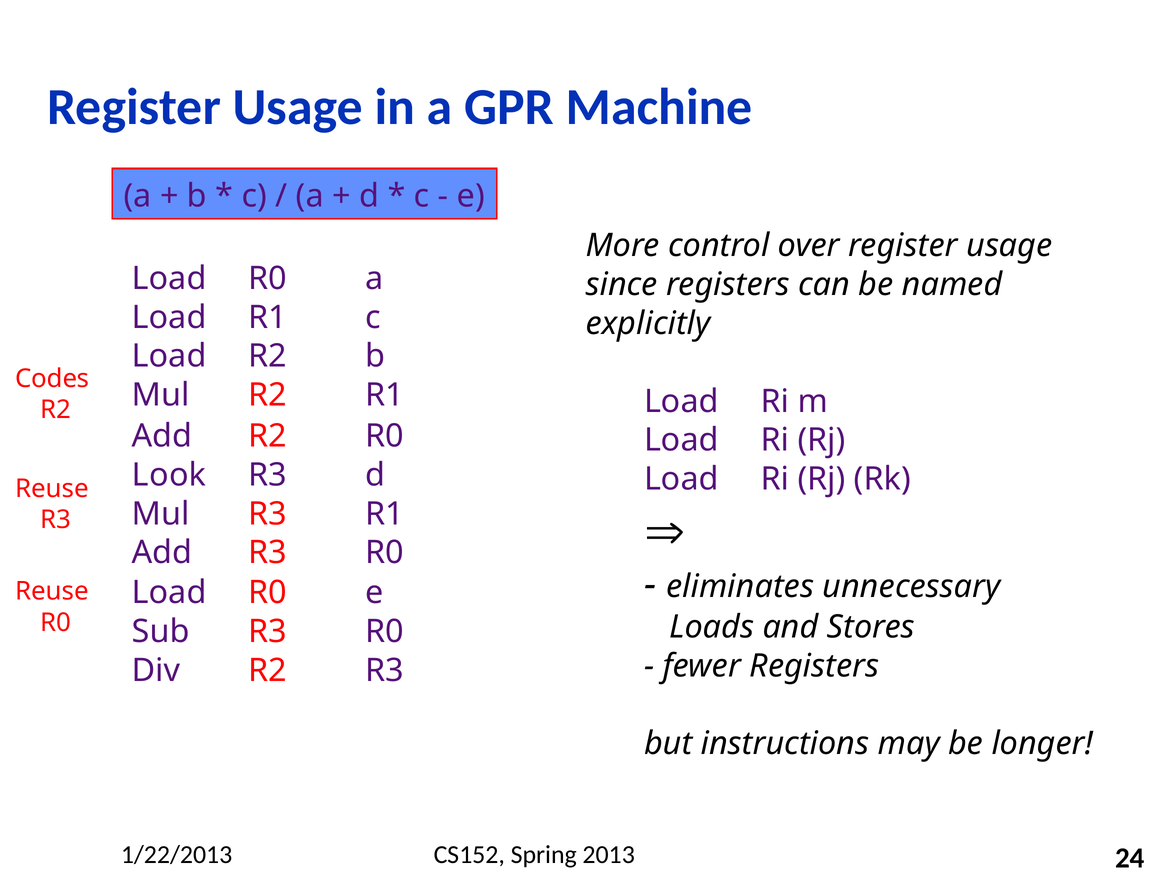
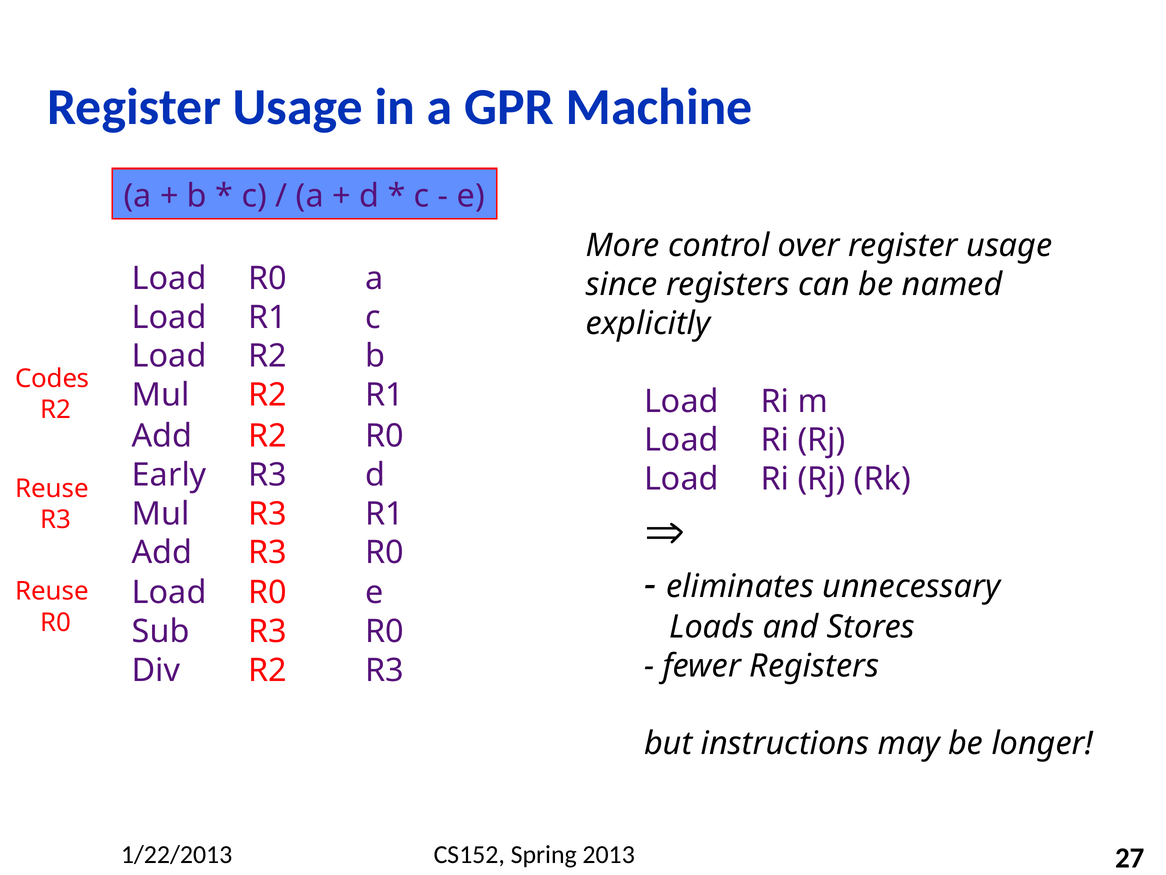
Look: Look -> Early
24: 24 -> 27
